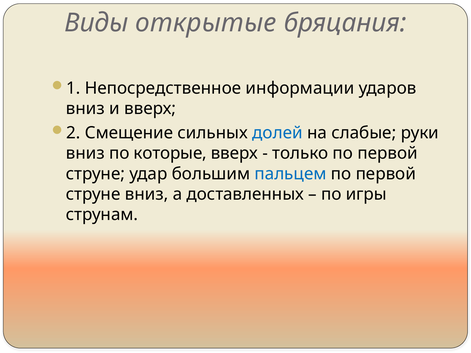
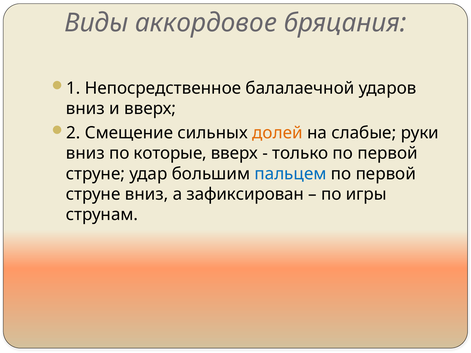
открытые: открытые -> аккордовое
информации: информации -> балалаечной
долей colour: blue -> orange
доставленных: доставленных -> зафиксирован
